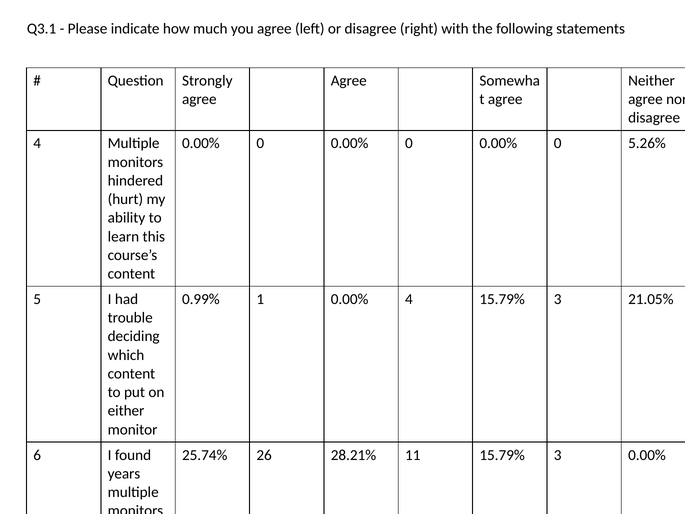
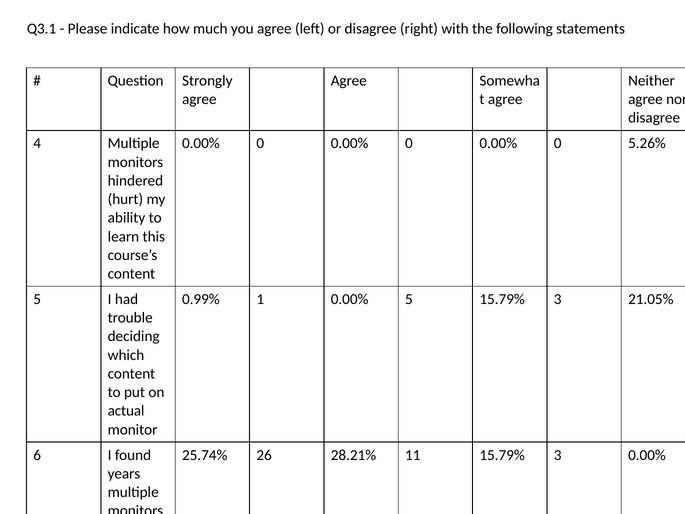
0.00% 4: 4 -> 5
either: either -> actual
